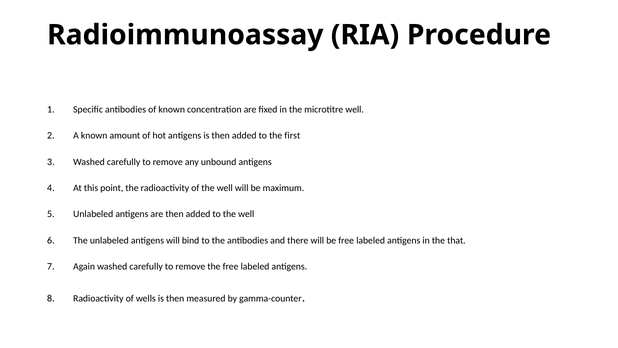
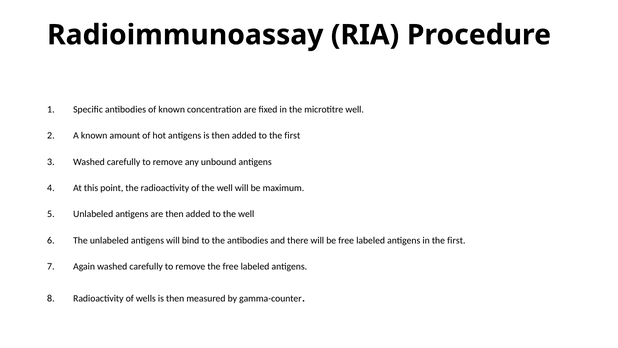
in the that: that -> first
